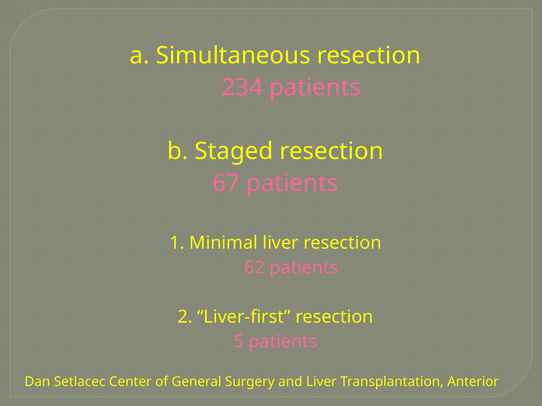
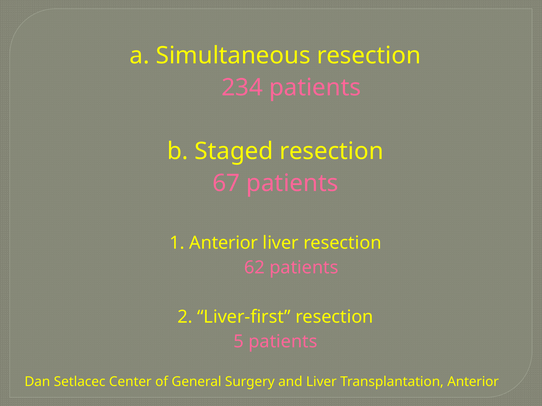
1 Minimal: Minimal -> Anterior
